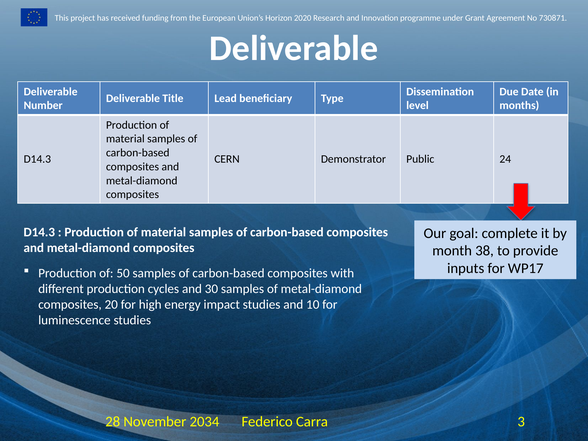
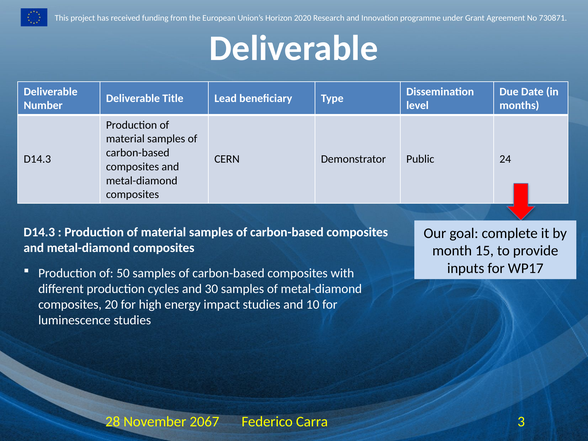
38: 38 -> 15
2034: 2034 -> 2067
